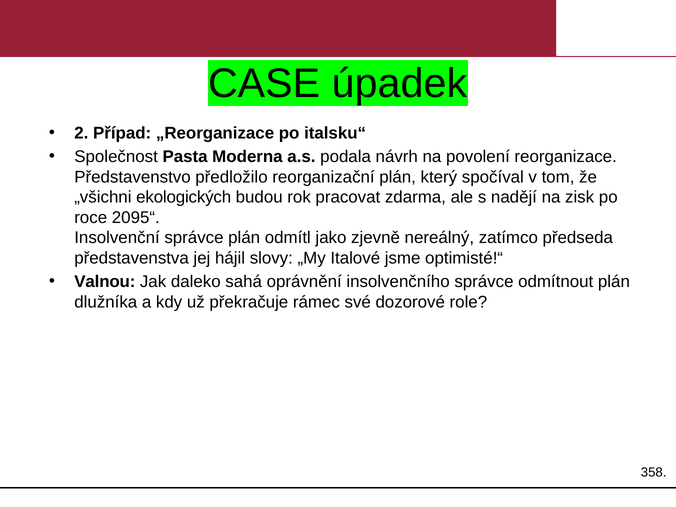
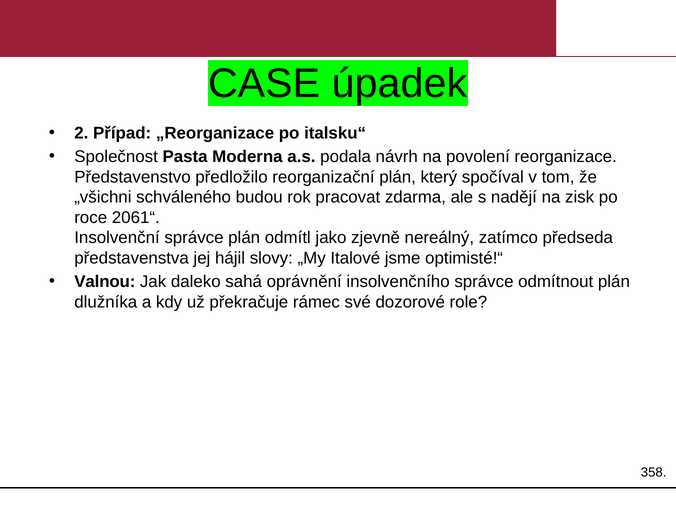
ekologických: ekologických -> schváleného
2095“: 2095“ -> 2061“
